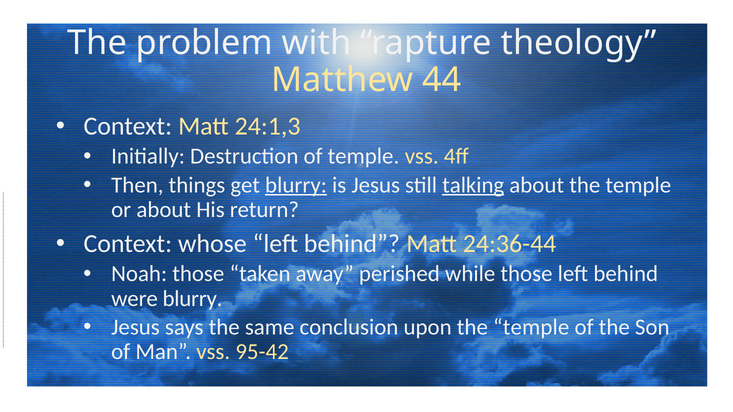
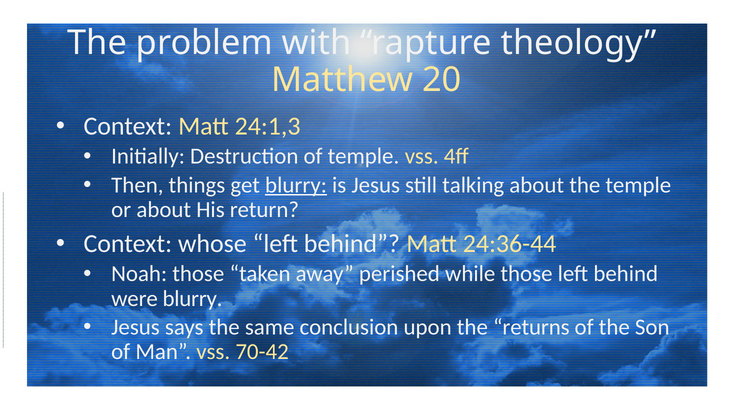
44: 44 -> 20
talking underline: present -> none
upon the temple: temple -> returns
95-42: 95-42 -> 70-42
